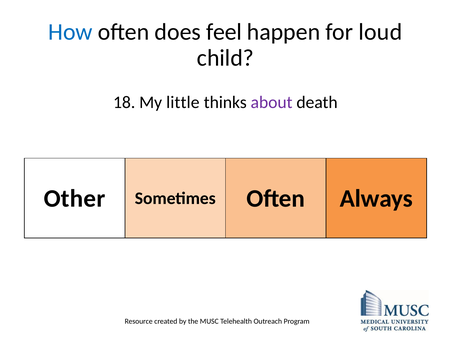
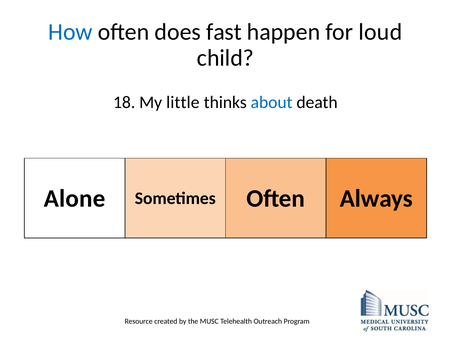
feel: feel -> fast
about colour: purple -> blue
Other: Other -> Alone
